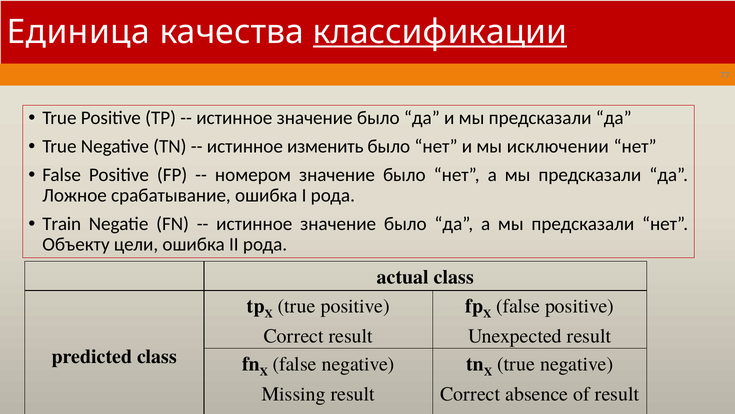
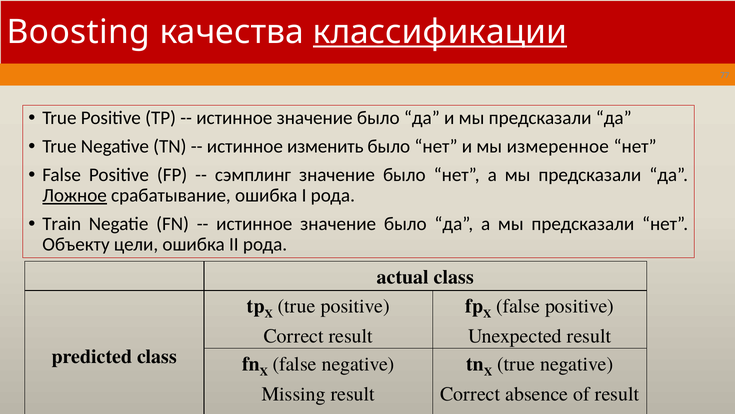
Единица: Единица -> Boosting
исключении: исключении -> измеренное
номером: номером -> сэмплинг
Ложное underline: none -> present
